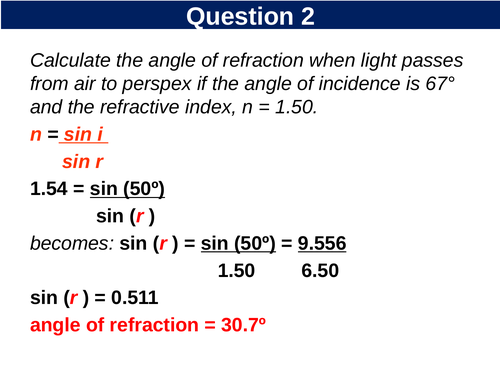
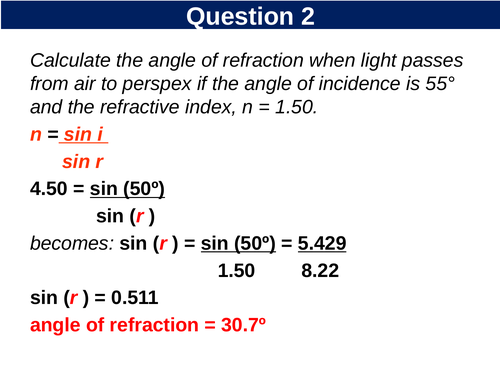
67°: 67° -> 55°
1.54: 1.54 -> 4.50
9.556: 9.556 -> 5.429
6.50: 6.50 -> 8.22
